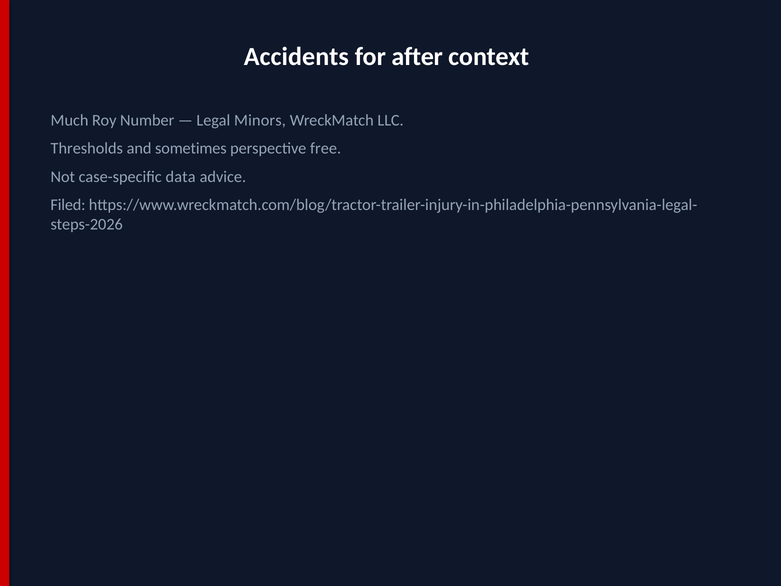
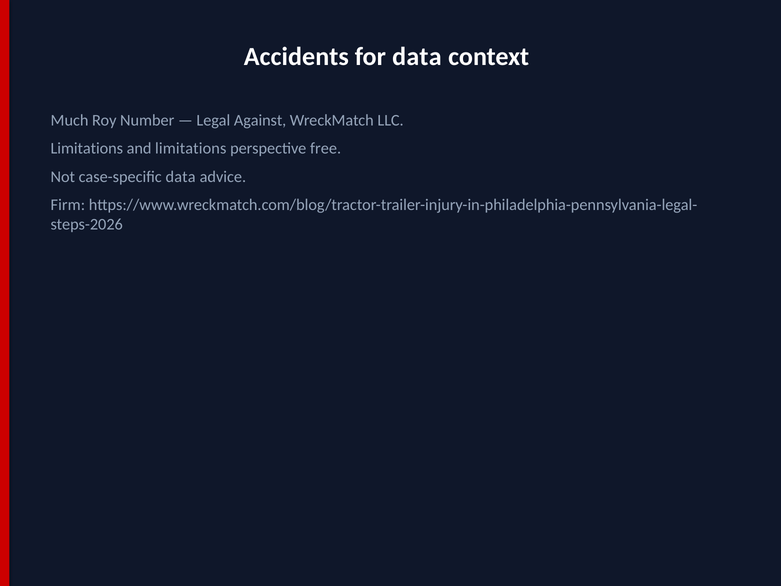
for after: after -> data
Minors: Minors -> Against
Thresholds at (87, 148): Thresholds -> Limitations
and sometimes: sometimes -> limitations
Filed: Filed -> Firm
